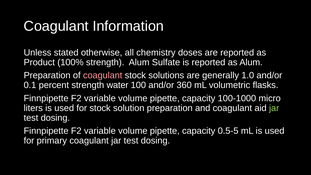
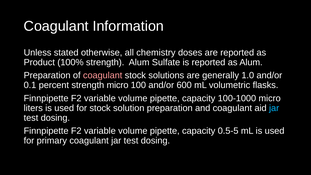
strength water: water -> micro
360: 360 -> 600
jar at (274, 108) colour: light green -> light blue
